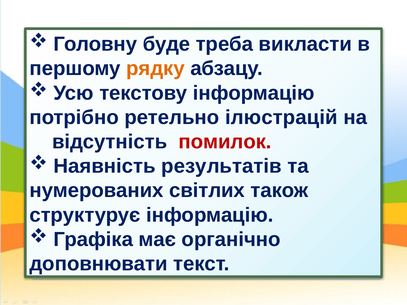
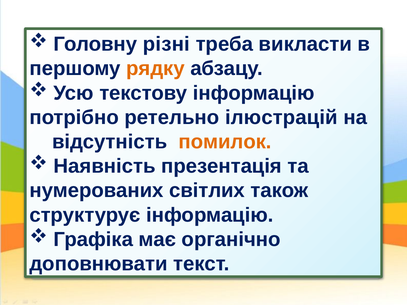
буде: буде -> різні
помилок colour: red -> orange
результатів: результатів -> презентація
